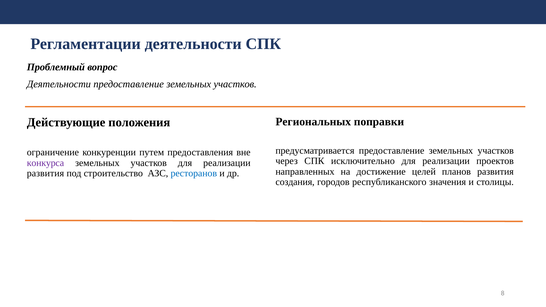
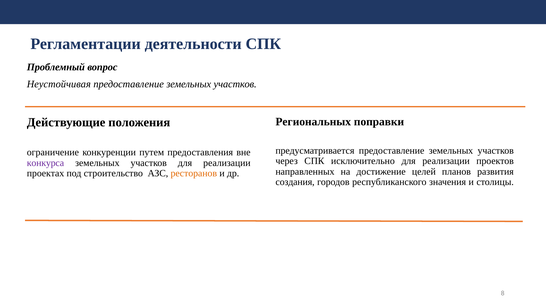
Деятельности at (59, 84): Деятельности -> Неустойчивая
развития at (45, 173): развития -> проектах
ресторанов colour: blue -> orange
